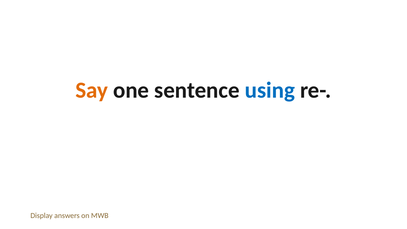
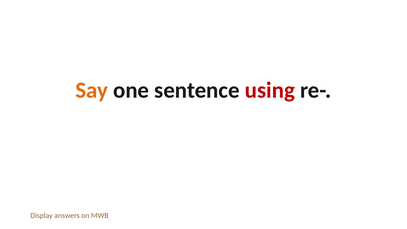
using colour: blue -> red
